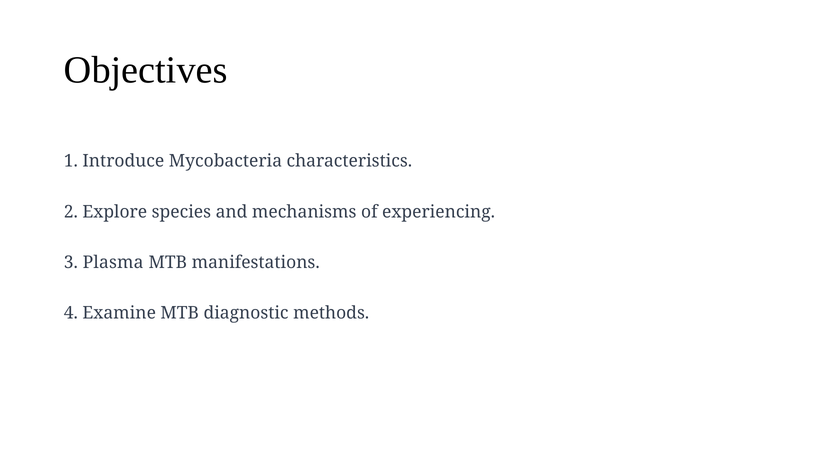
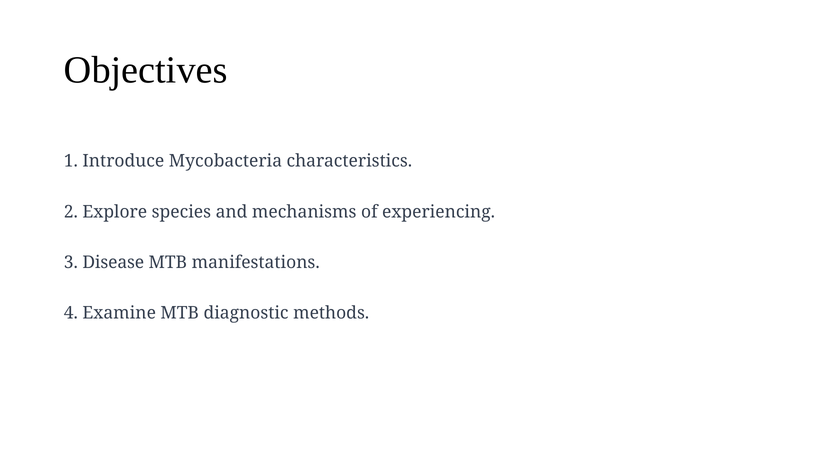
Plasma: Plasma -> Disease
